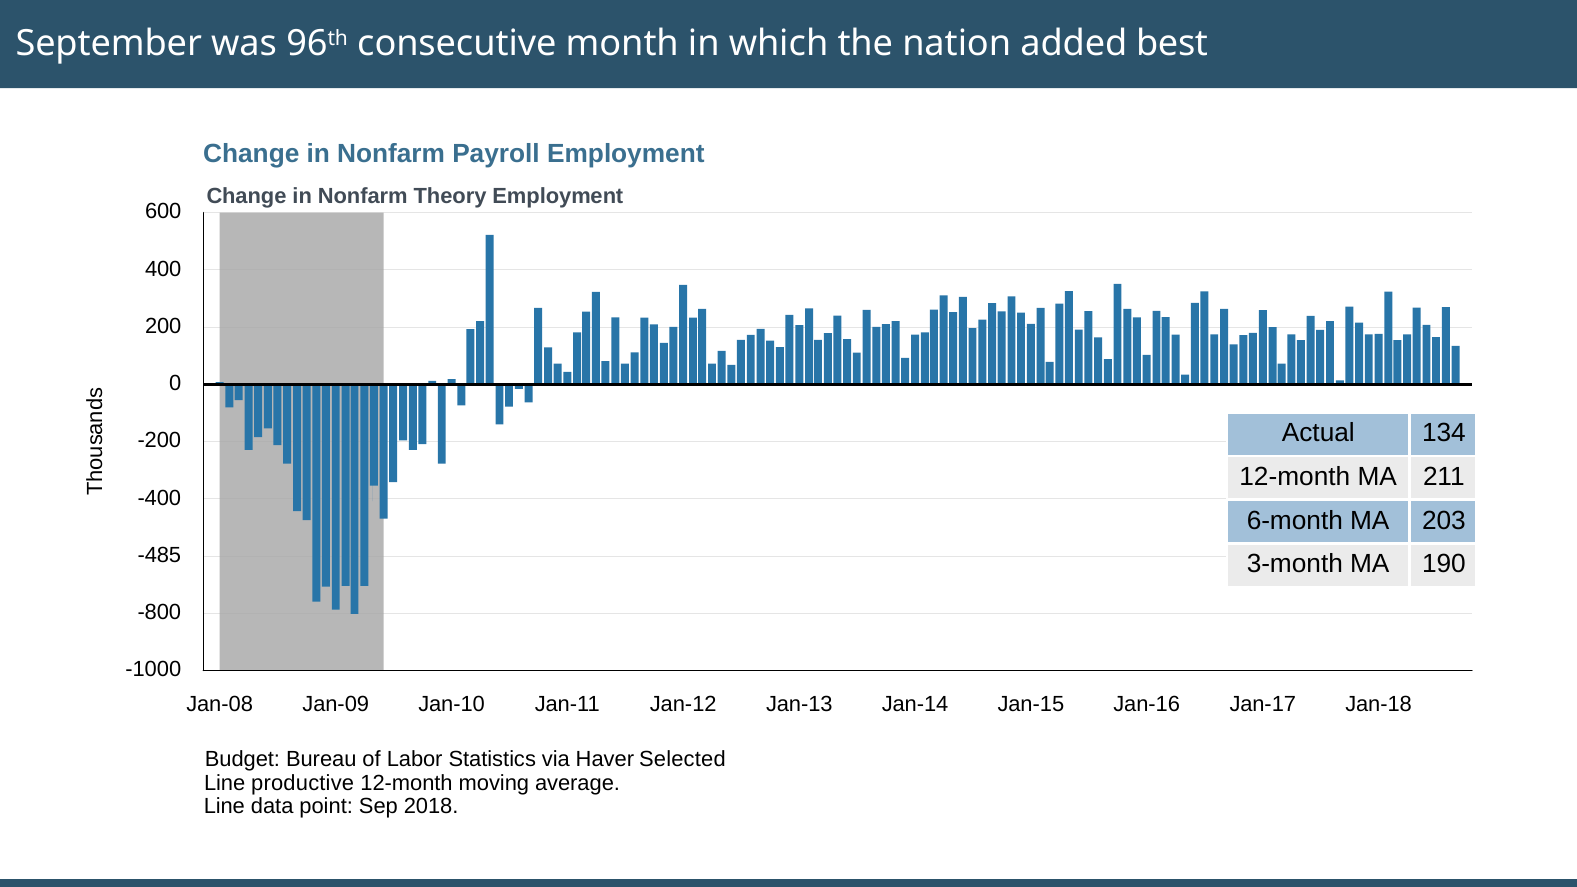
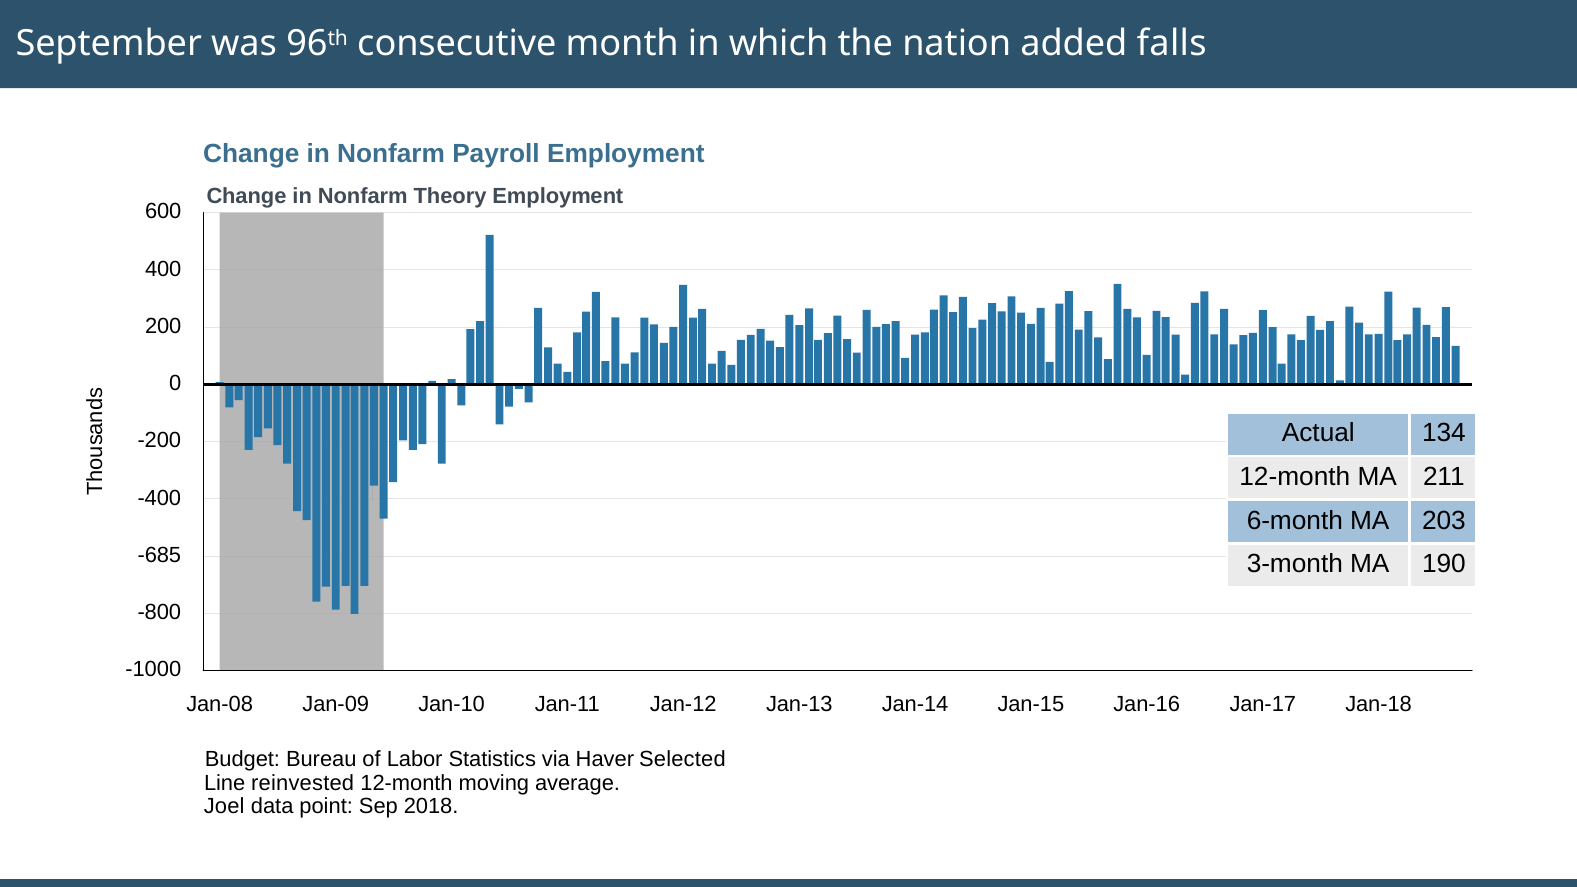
best: best -> falls
-485: -485 -> -685
productive: productive -> reinvested
Line at (224, 807): Line -> Joel
